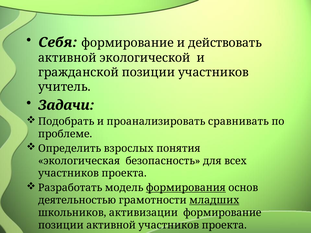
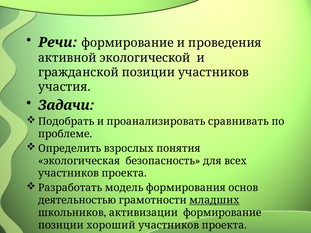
Себя: Себя -> Речи
действовать: действовать -> проведения
учитель at (64, 87): учитель -> участия
формирования underline: present -> none
позиции активной: активной -> хороший
